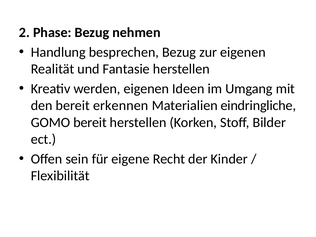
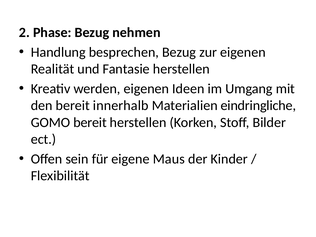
erkennen: erkennen -> innerhalb
Recht: Recht -> Maus
